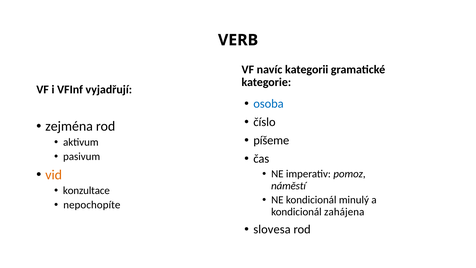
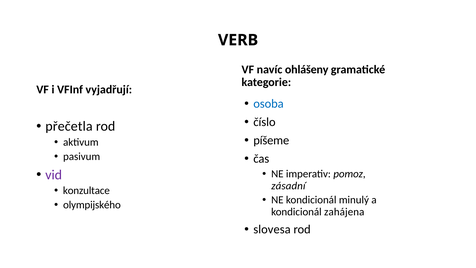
kategorii: kategorii -> ohlášeny
zejména: zejména -> přečetla
vid colour: orange -> purple
náměstí: náměstí -> zásadní
nepochopíte: nepochopíte -> olympijského
